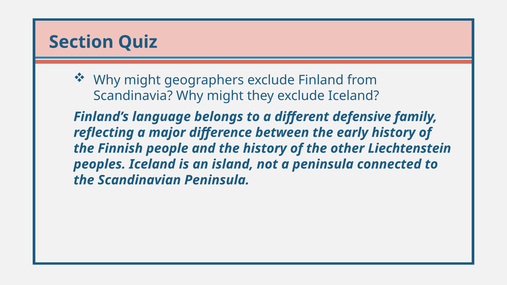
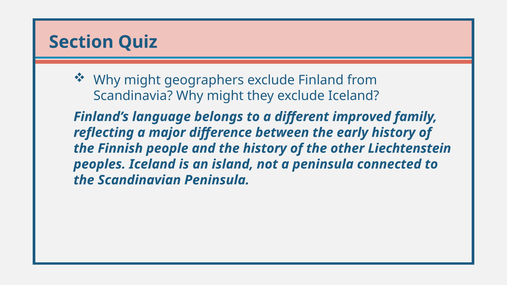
defensive: defensive -> improved
